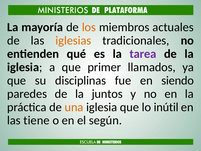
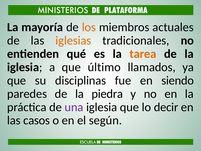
tarea colour: purple -> orange
primer: primer -> último
juntos: juntos -> piedra
una colour: orange -> purple
inútil: inútil -> decir
tiene: tiene -> casos
